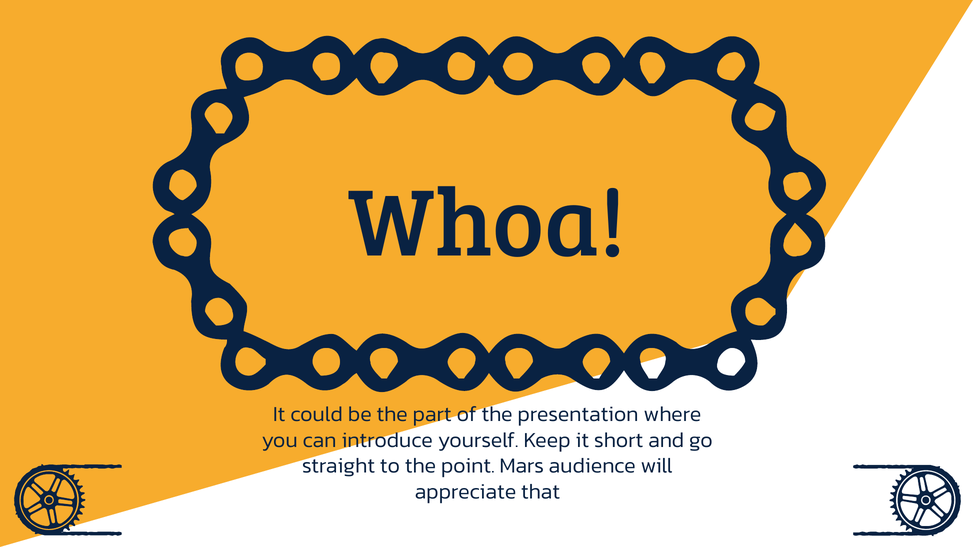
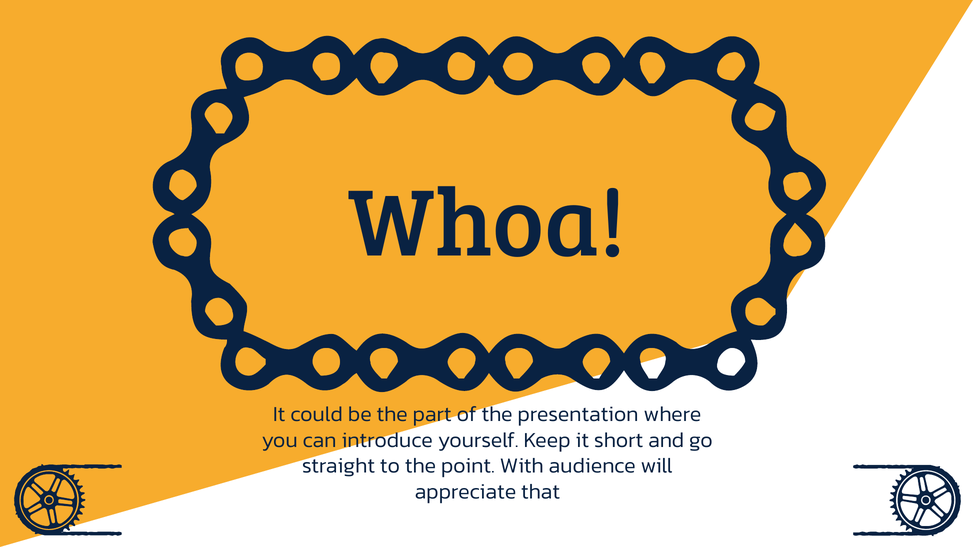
Mars: Mars -> With
